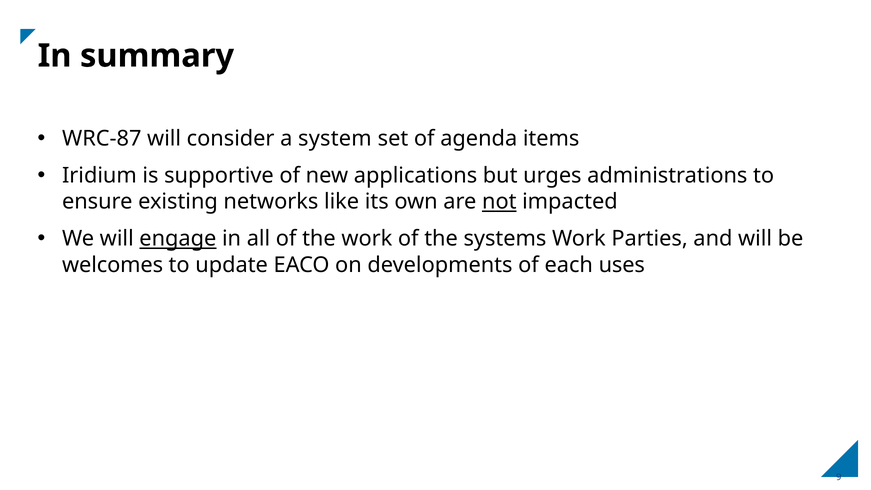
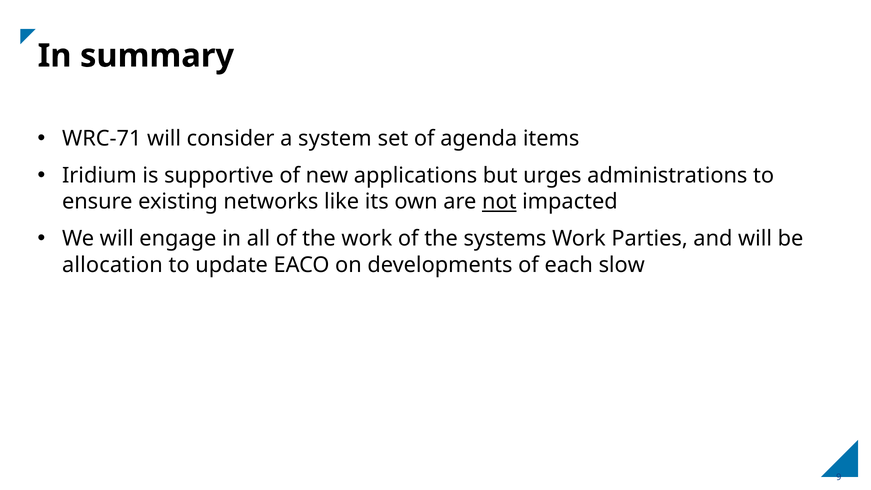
WRC-87: WRC-87 -> WRC-71
engage underline: present -> none
welcomes: welcomes -> allocation
uses: uses -> slow
